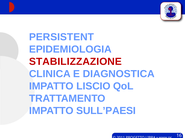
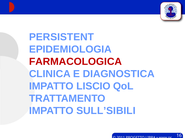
STABILIZZAZIONE: STABILIZZAZIONE -> FARMACOLOGICA
SULL’PAESI: SULL’PAESI -> SULL’SIBILI
